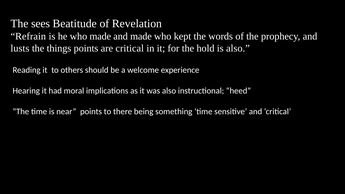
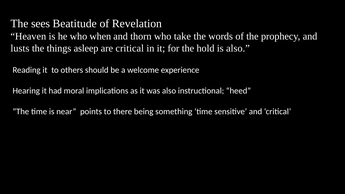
Refrain: Refrain -> Heaven
who made: made -> when
and made: made -> thorn
kept: kept -> take
things points: points -> asleep
